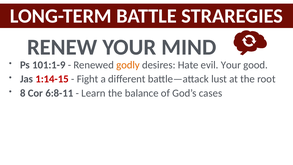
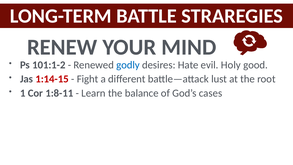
101:1-9: 101:1-9 -> 101:1-2
godly colour: orange -> blue
evil Your: Your -> Holy
8: 8 -> 1
6:8-11: 6:8-11 -> 1:8-11
